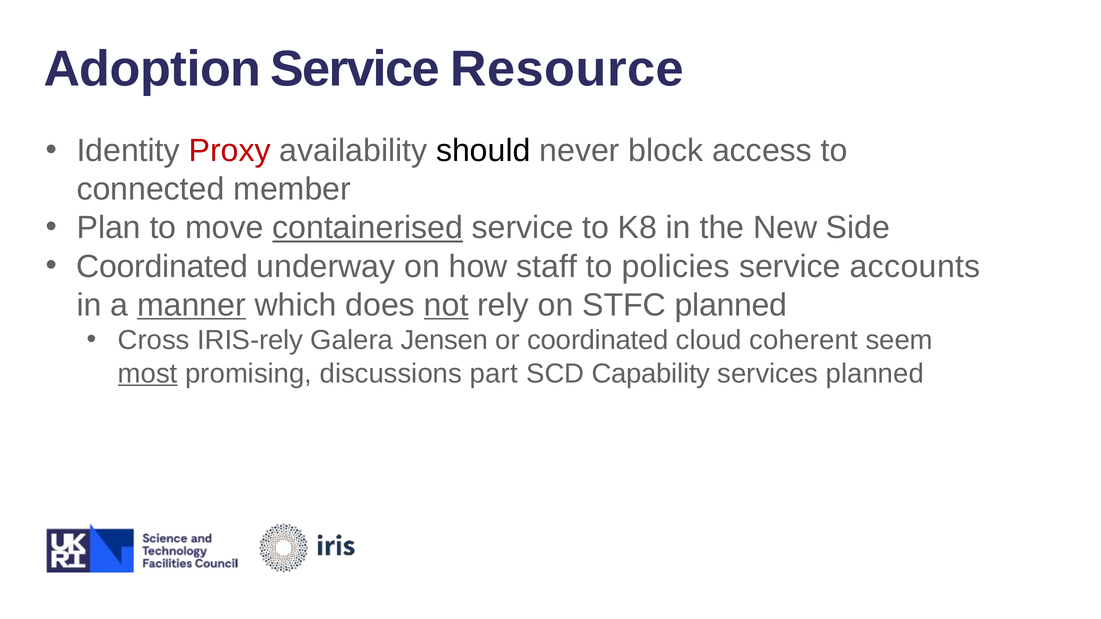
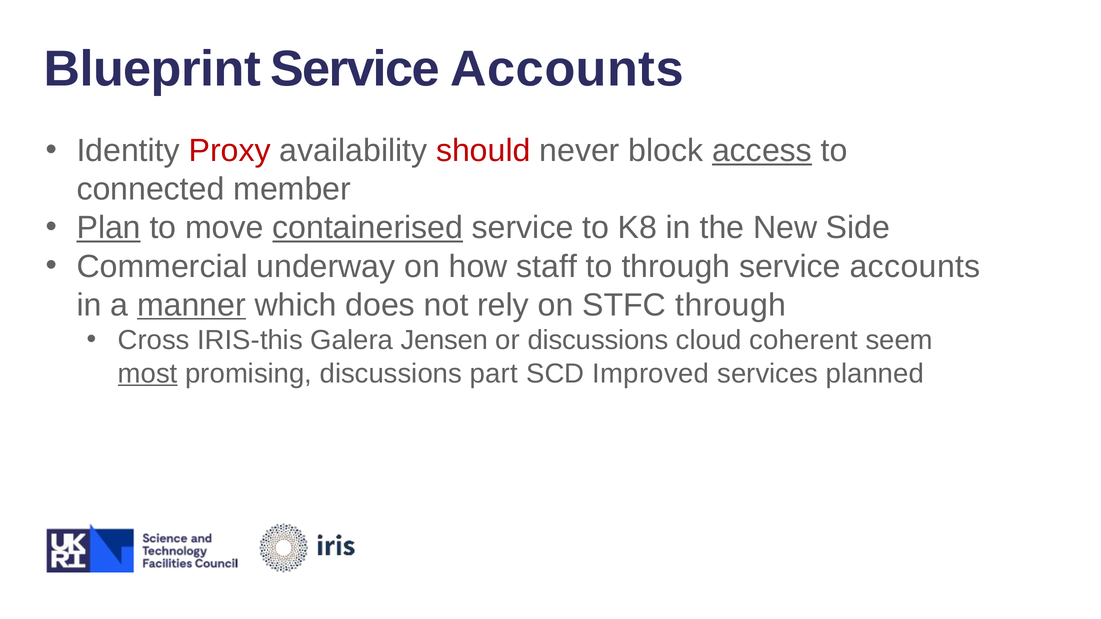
Adoption: Adoption -> Blueprint
Resource at (567, 69): Resource -> Accounts
should colour: black -> red
access underline: none -> present
Plan underline: none -> present
Coordinated at (162, 267): Coordinated -> Commercial
to policies: policies -> through
not underline: present -> none
STFC planned: planned -> through
IRIS-rely: IRIS-rely -> IRIS-this
or coordinated: coordinated -> discussions
Capability: Capability -> Improved
